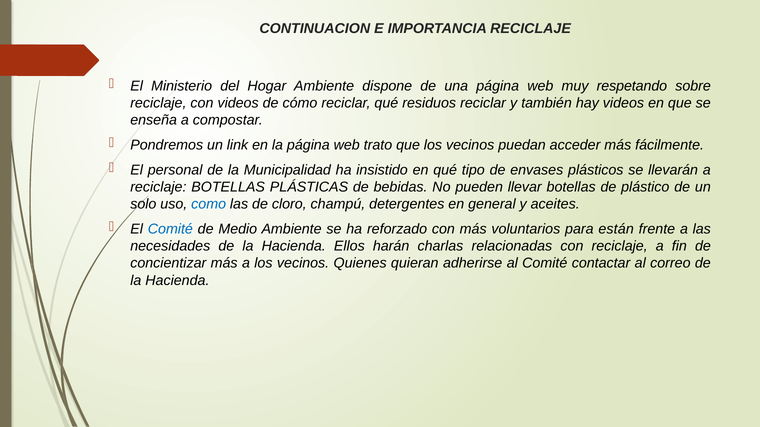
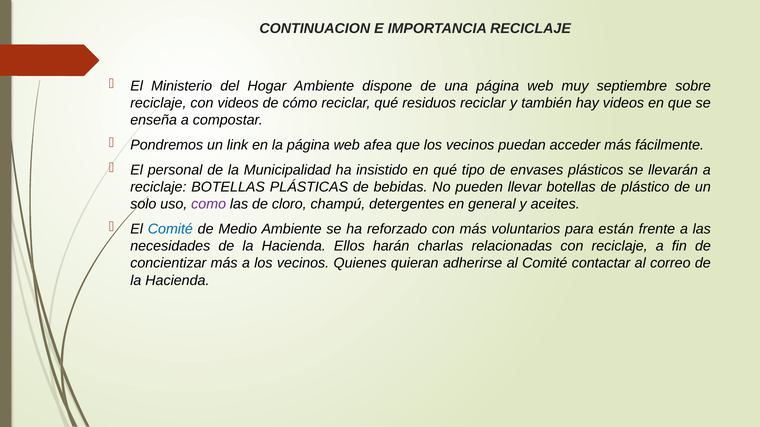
respetando: respetando -> septiembre
trato: trato -> afea
como colour: blue -> purple
